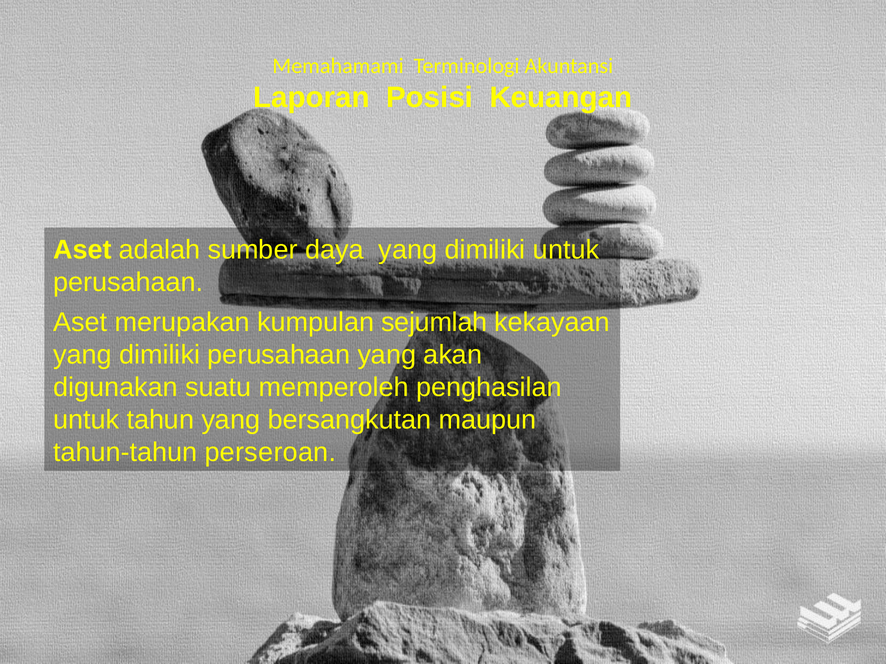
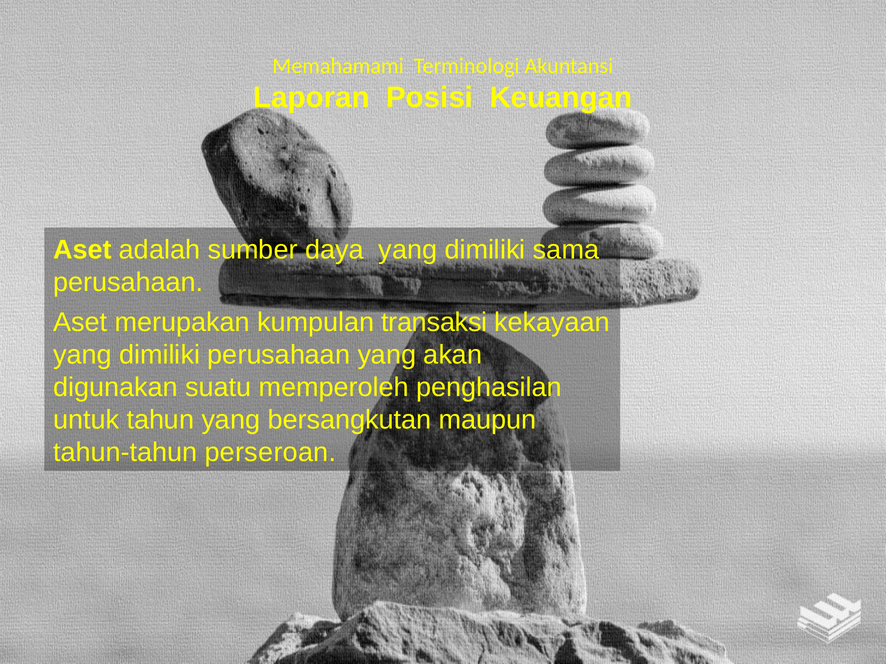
dimiliki untuk: untuk -> sama
sejumlah: sejumlah -> transaksi
